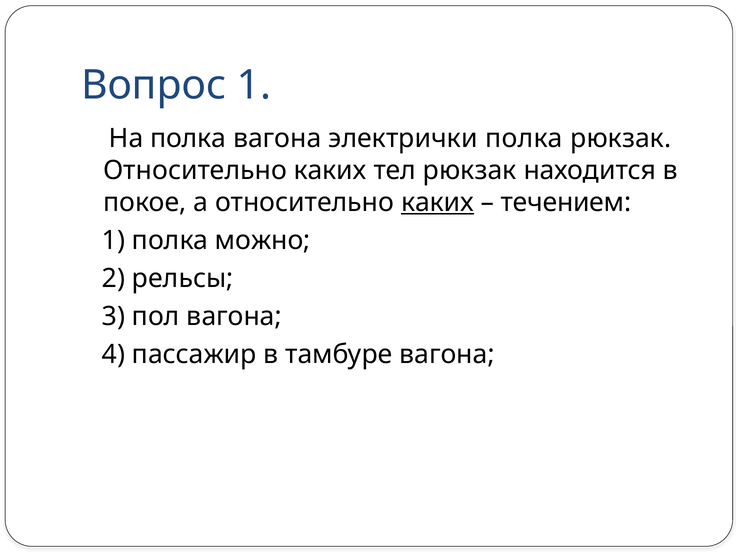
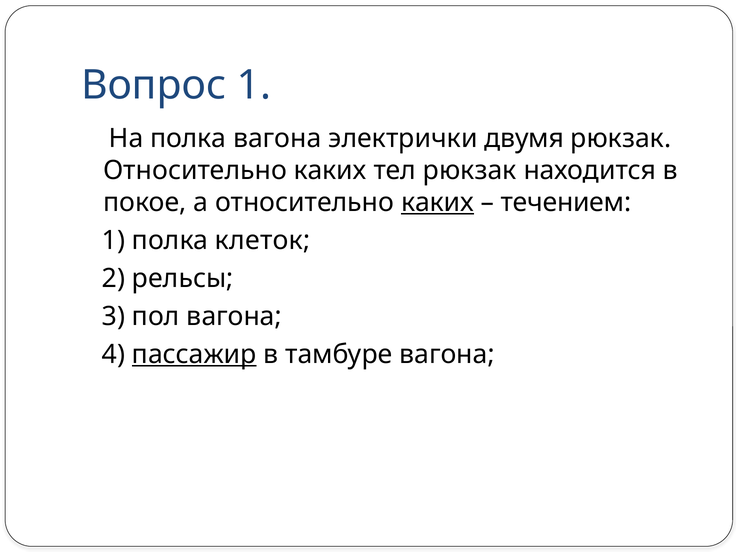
электрички полка: полка -> двумя
можно: можно -> клеток
пассажир underline: none -> present
